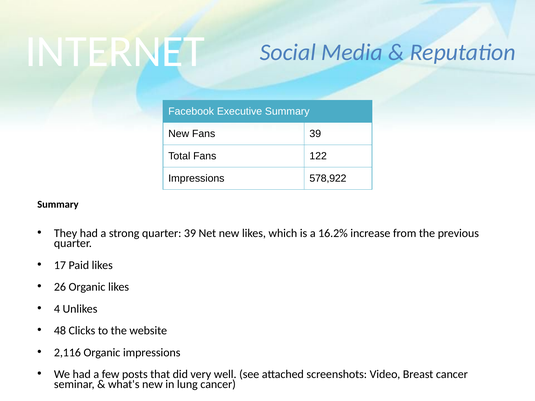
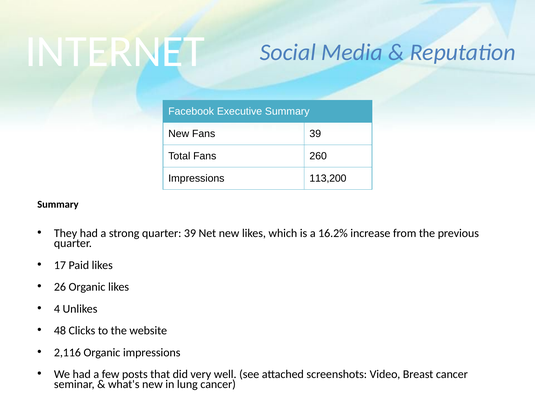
122: 122 -> 260
578,922: 578,922 -> 113,200
